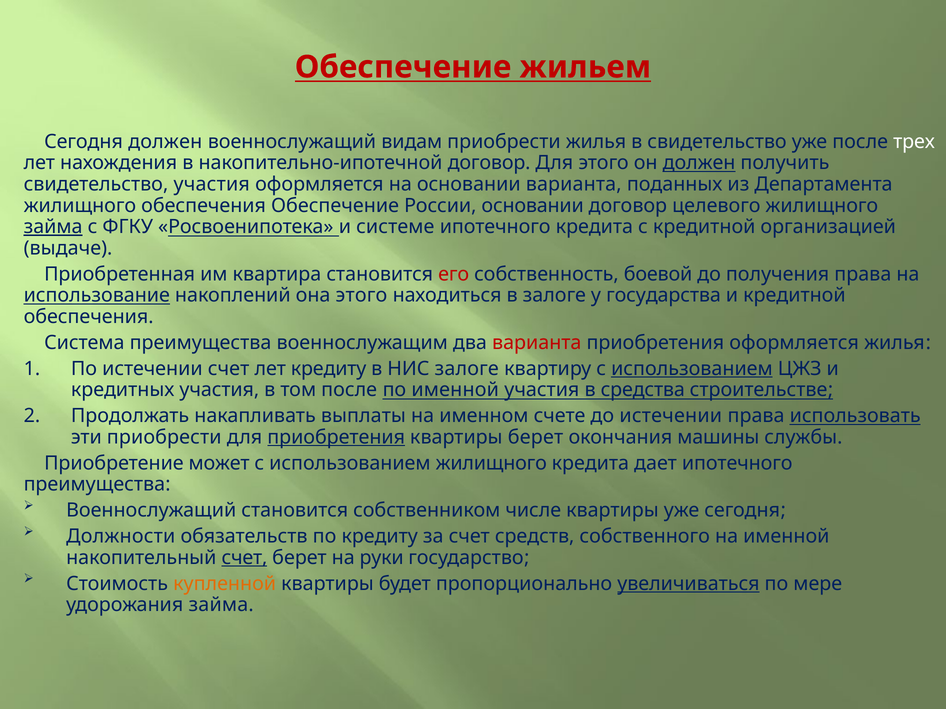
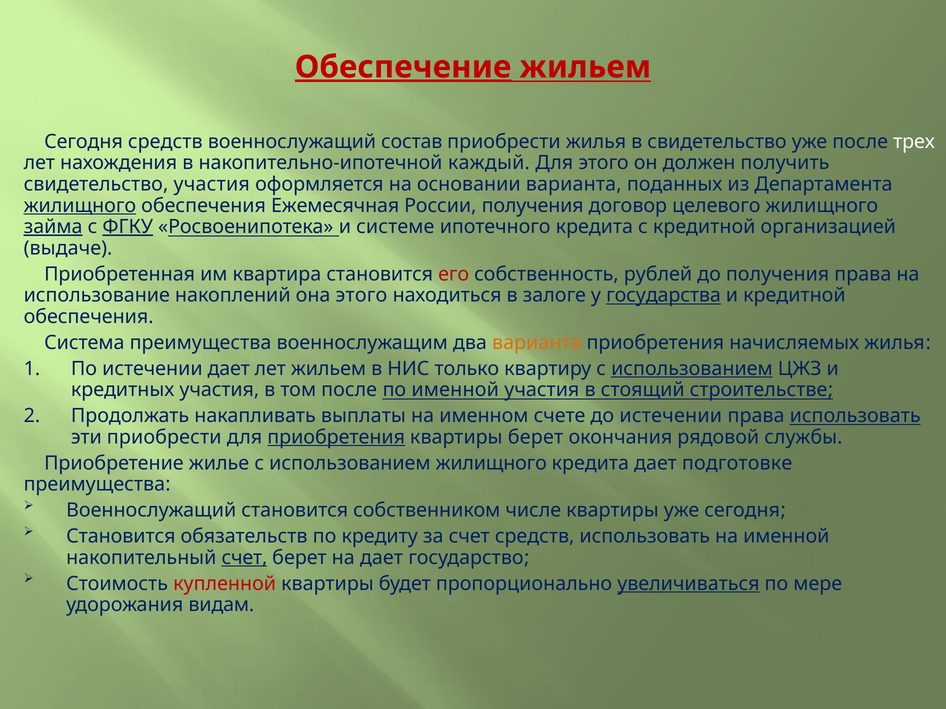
Обеспечение at (403, 67) underline: none -> present
Сегодня должен: должен -> средств
видам: видам -> состав
накопительно-ипотечной договор: договор -> каждый
должен at (699, 163) underline: present -> none
жилищного at (80, 206) underline: none -> present
обеспечения Обеспечение: Обеспечение -> Ежемесячная
России основании: основании -> получения
ФГКУ underline: none -> present
боевой: боевой -> рублей
использование underline: present -> none
государства underline: none -> present
варианта at (537, 343) colour: red -> orange
приобретения оформляется: оформляется -> начисляемых
истечении счет: счет -> дает
лет кредиту: кредиту -> жильем
НИС залоге: залоге -> только
средства: средства -> стоящий
машины: машины -> рядовой
может: может -> жилье
дает ипотечного: ипотечного -> подготовке
Должности at (121, 537): Должности -> Становится
средств собственного: собственного -> использовать
на руки: руки -> дает
купленной colour: orange -> red
удорожания займа: займа -> видам
